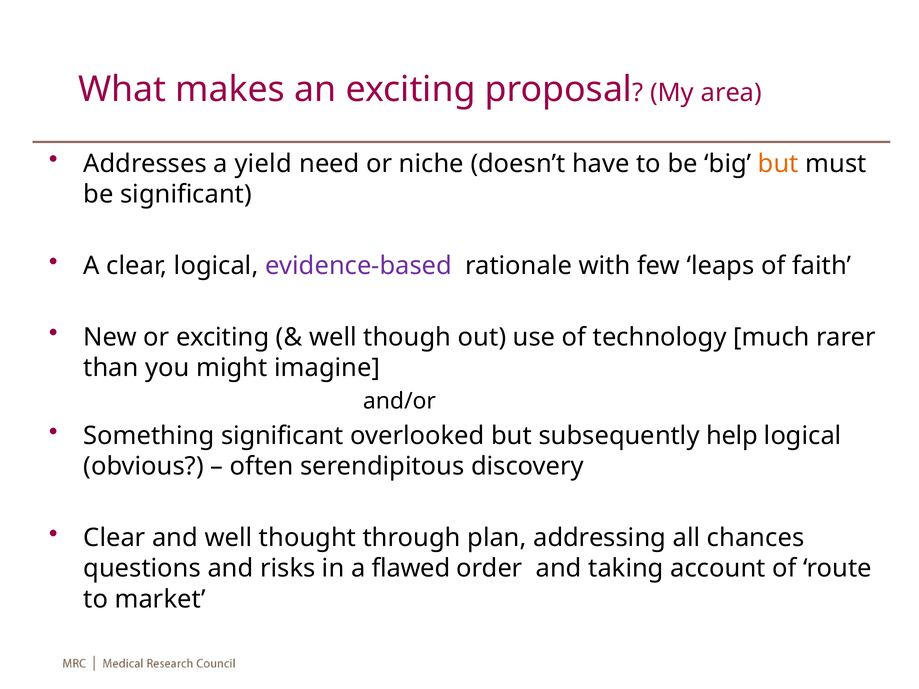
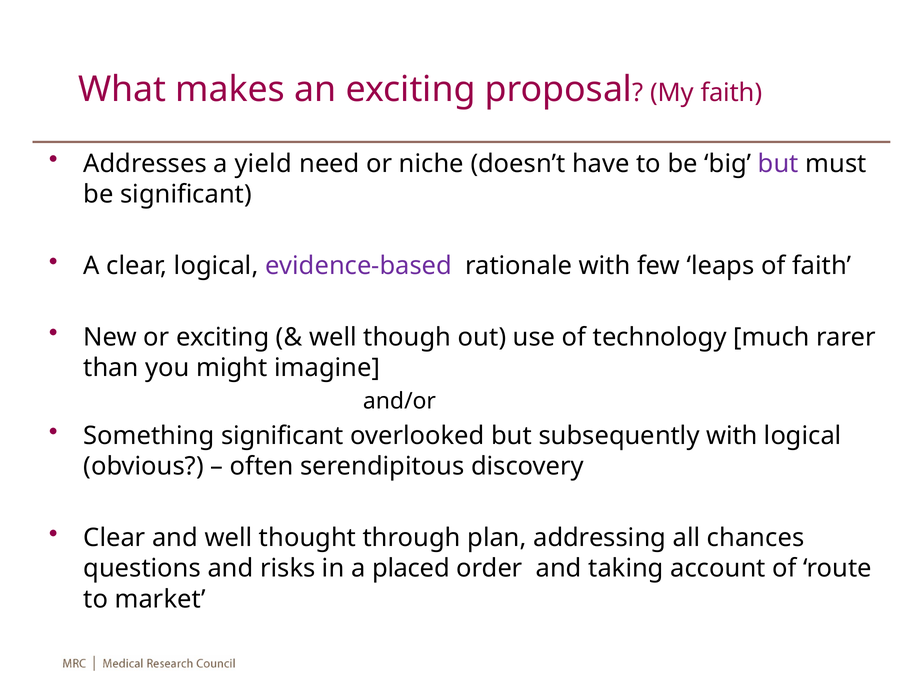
My area: area -> faith
but at (778, 164) colour: orange -> purple
subsequently help: help -> with
flawed: flawed -> placed
